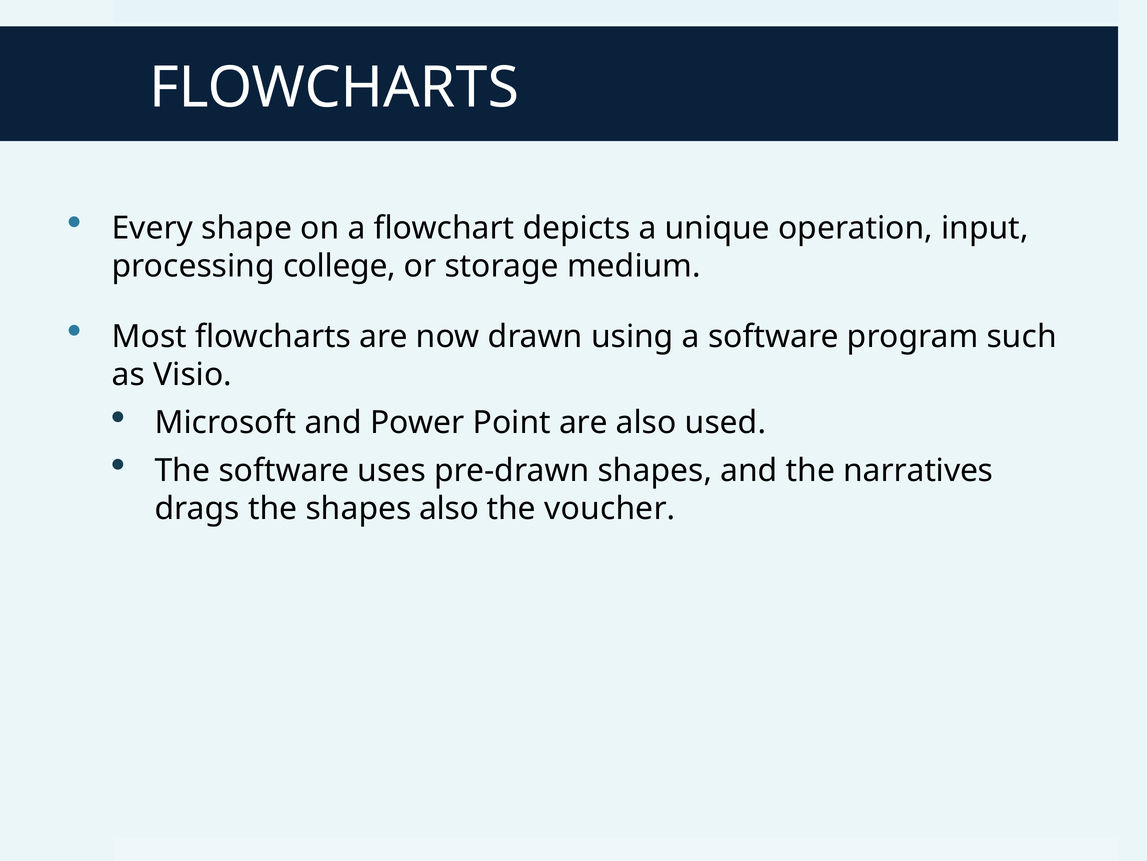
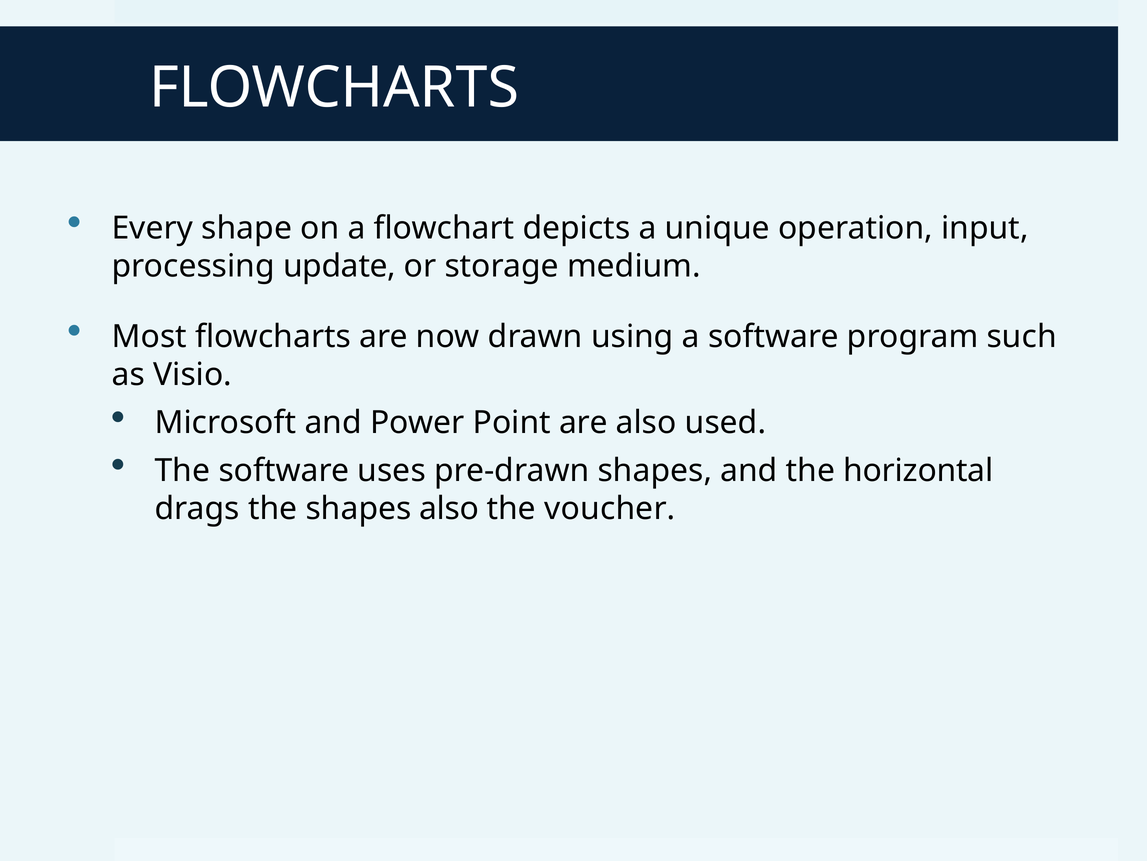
college: college -> update
narratives: narratives -> horizontal
